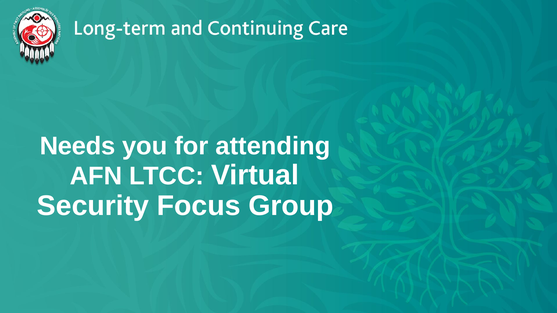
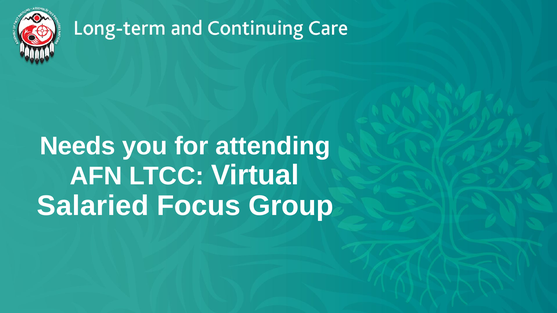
Security: Security -> Salaried
